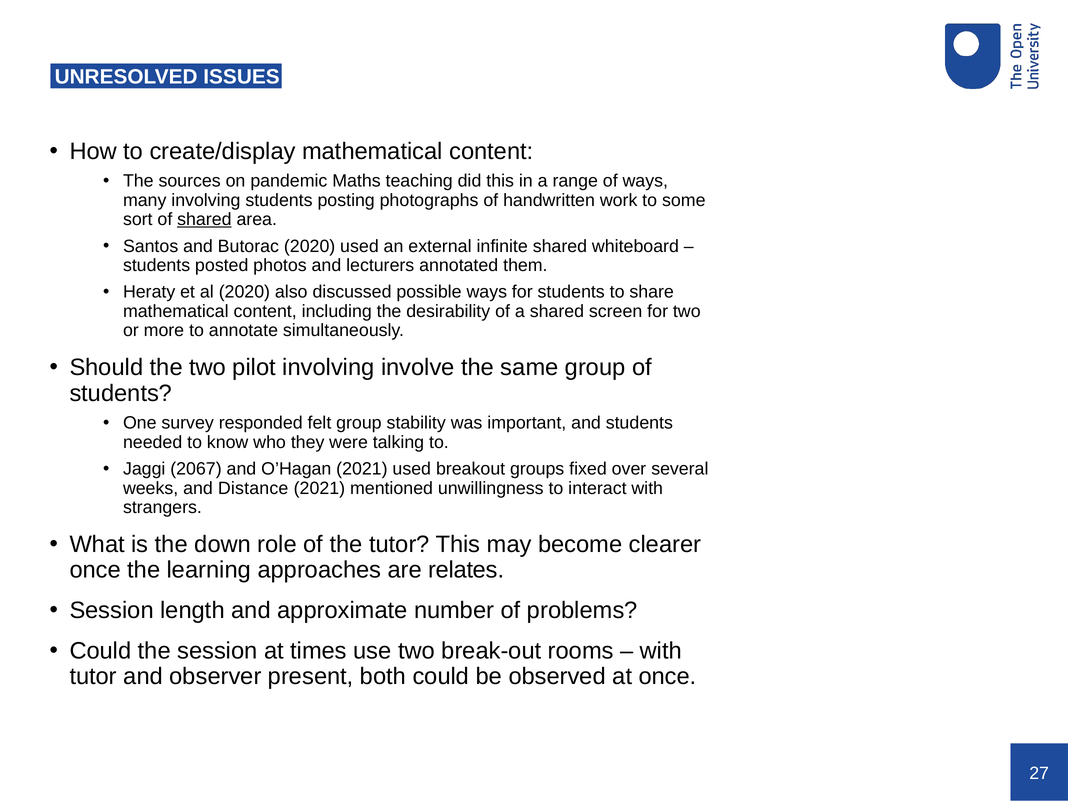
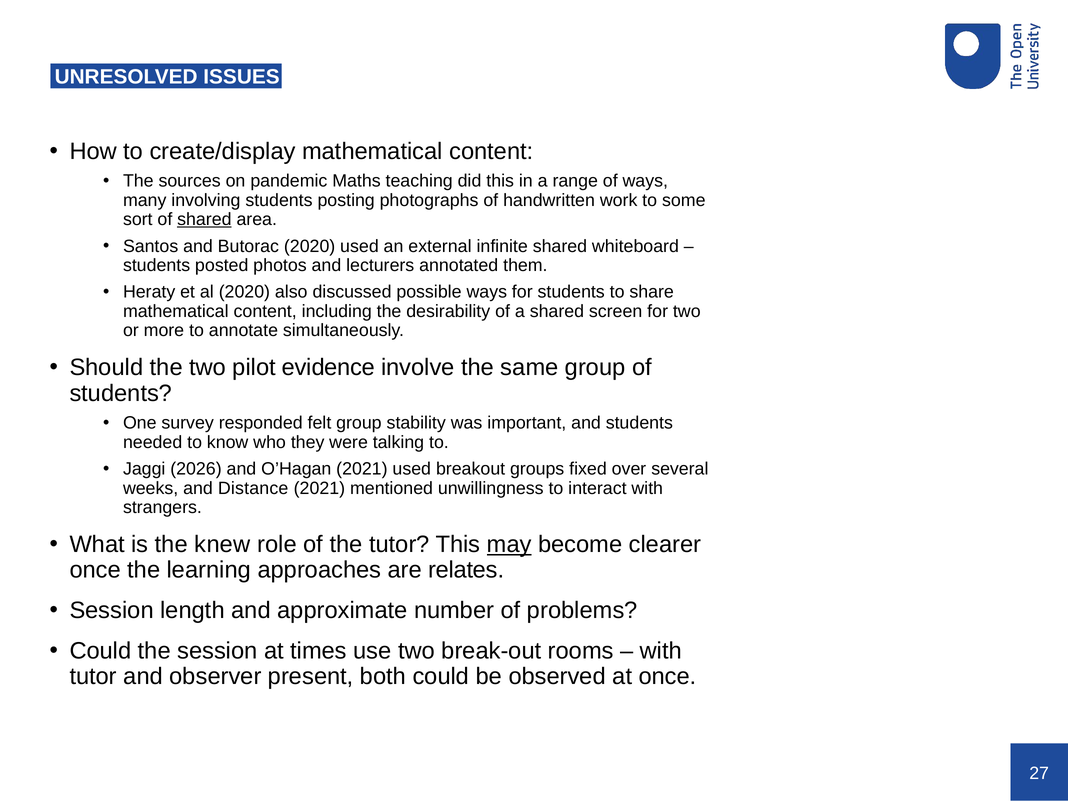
pilot involving: involving -> evidence
2067: 2067 -> 2026
down: down -> knew
may underline: none -> present
